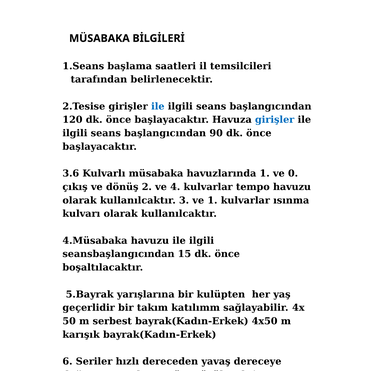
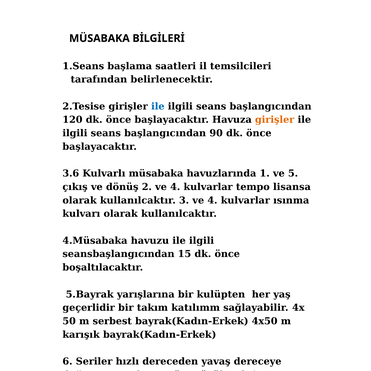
girişler at (275, 120) colour: blue -> orange
0: 0 -> 5
tempo havuzu: havuzu -> lisansa
3 ve 1: 1 -> 4
